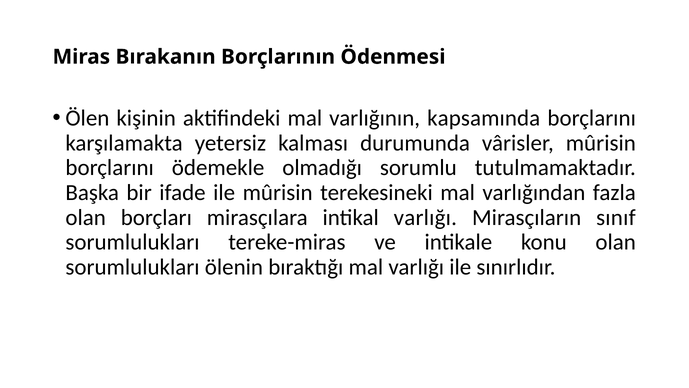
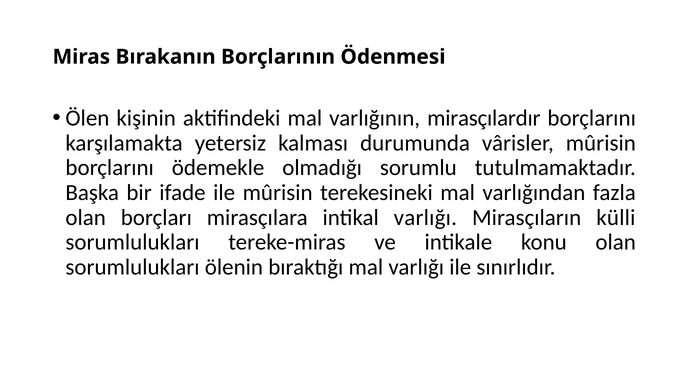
kapsamında: kapsamında -> mirasçılardır
sınıf: sınıf -> külli
